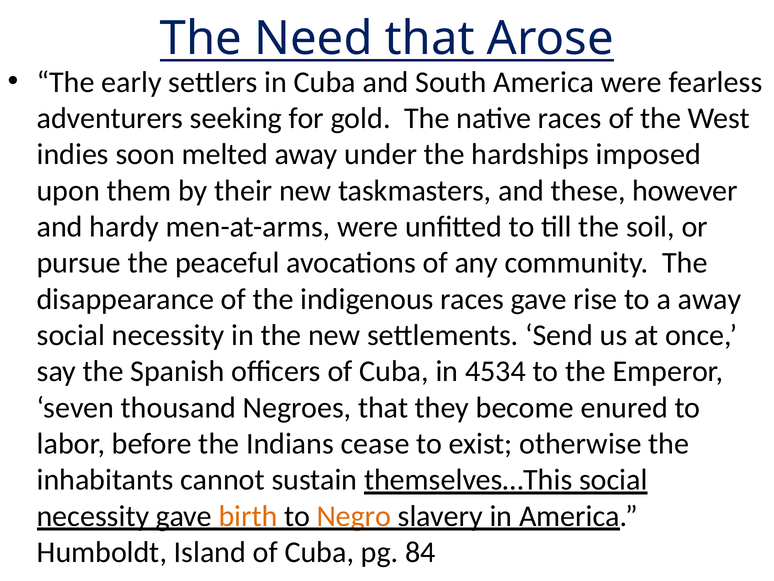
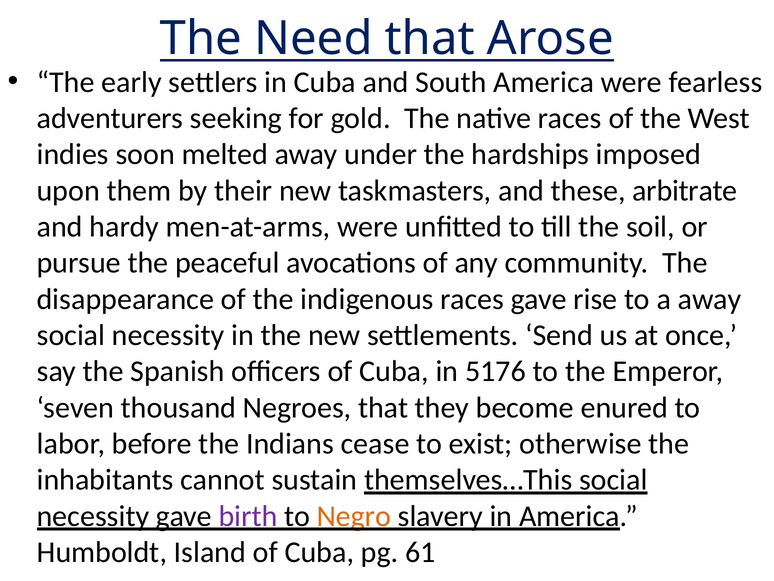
however: however -> arbitrate
4534: 4534 -> 5176
birth colour: orange -> purple
84: 84 -> 61
